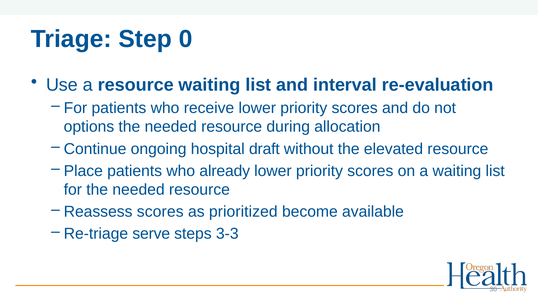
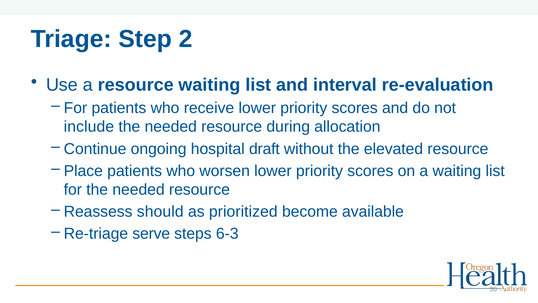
0: 0 -> 2
options: options -> include
already: already -> worsen
Reassess scores: scores -> should
3-3: 3-3 -> 6-3
